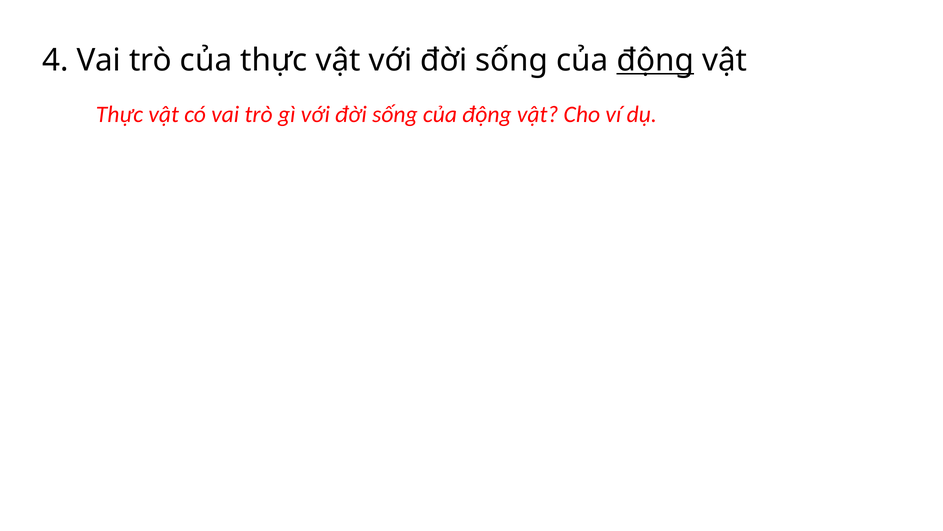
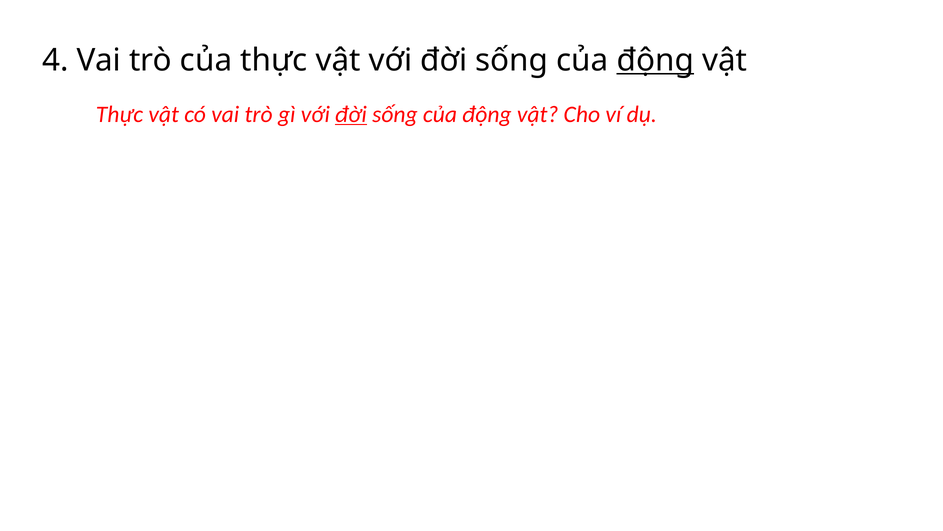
đời at (351, 114) underline: none -> present
